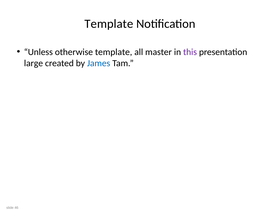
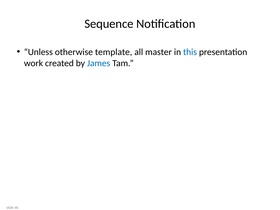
Template at (109, 24): Template -> Sequence
this colour: purple -> blue
large: large -> work
